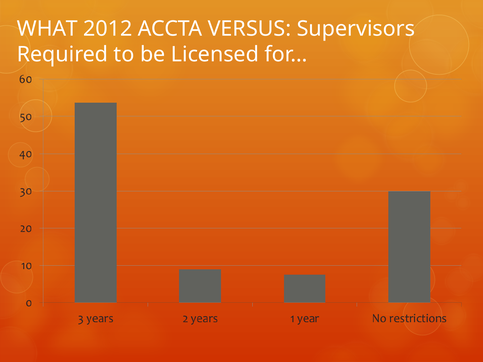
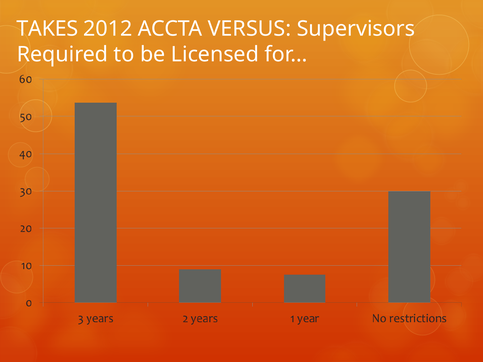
WHAT: WHAT -> TAKES
